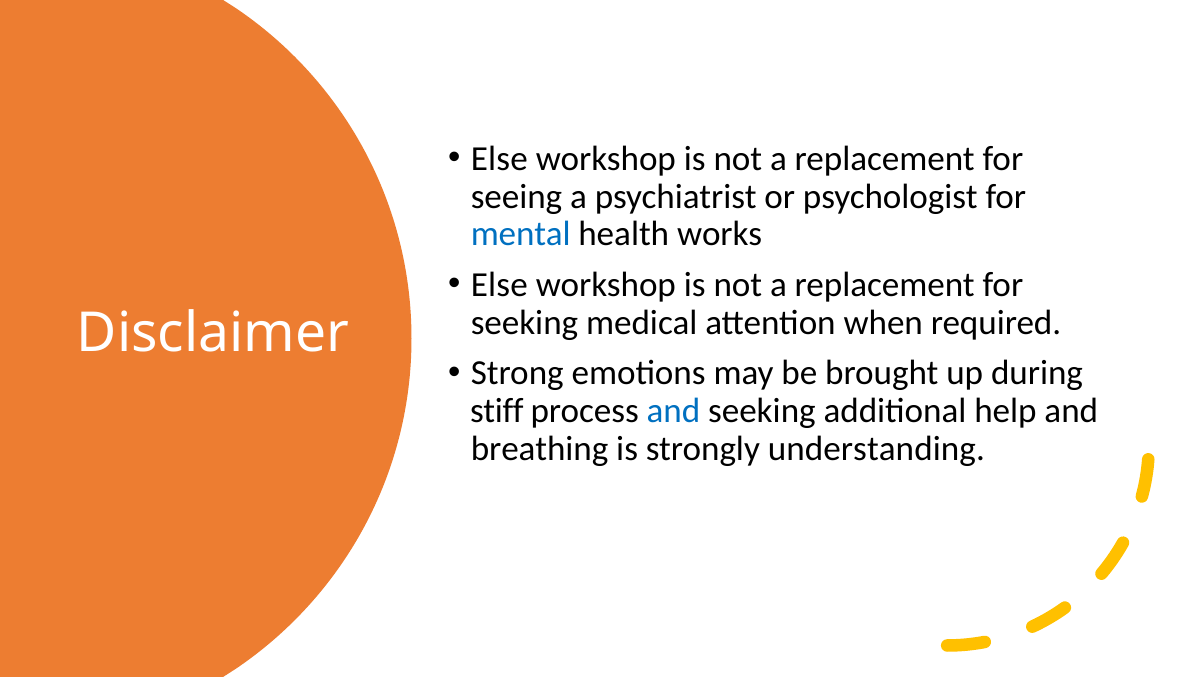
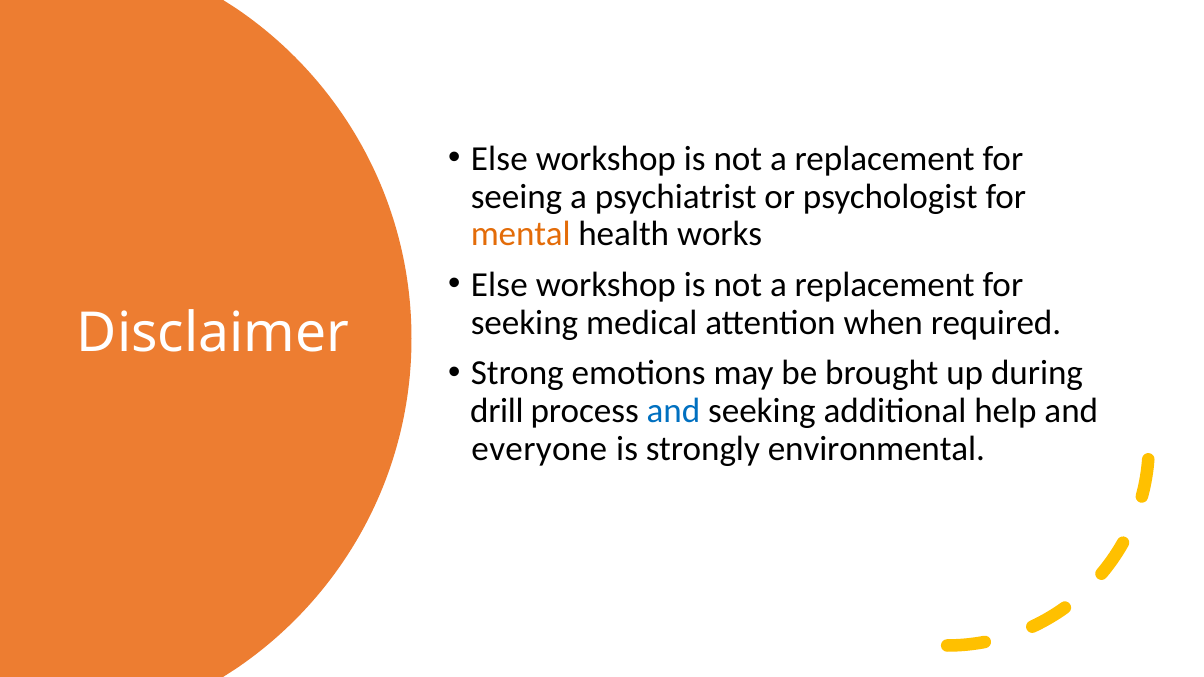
mental colour: blue -> orange
stiff: stiff -> drill
breathing: breathing -> everyone
understanding: understanding -> environmental
